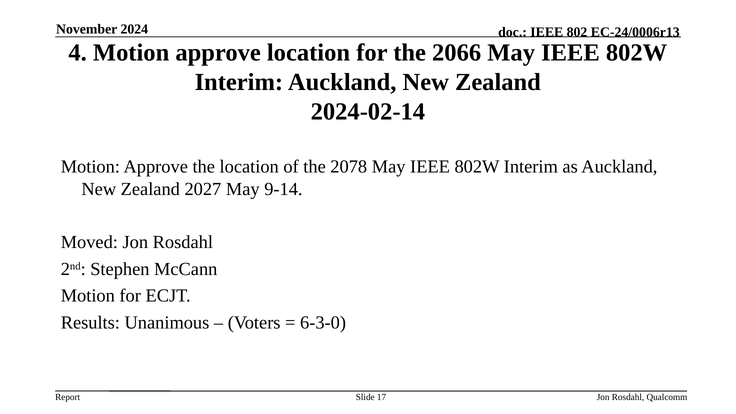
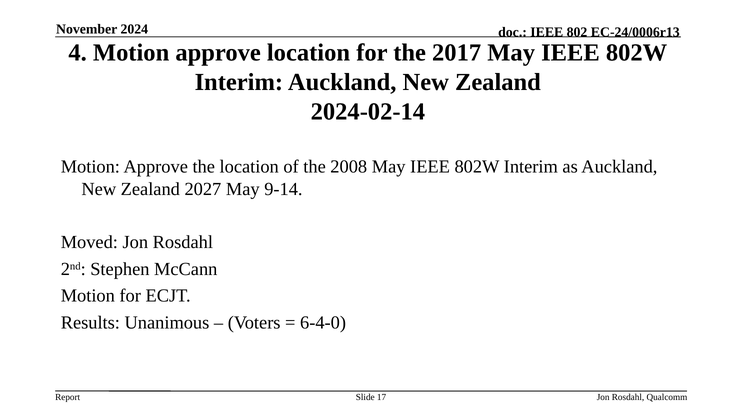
2066: 2066 -> 2017
2078: 2078 -> 2008
6-3-0: 6-3-0 -> 6-4-0
